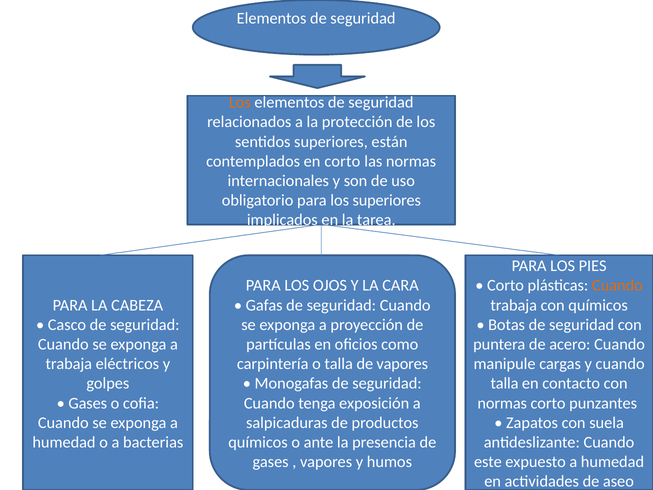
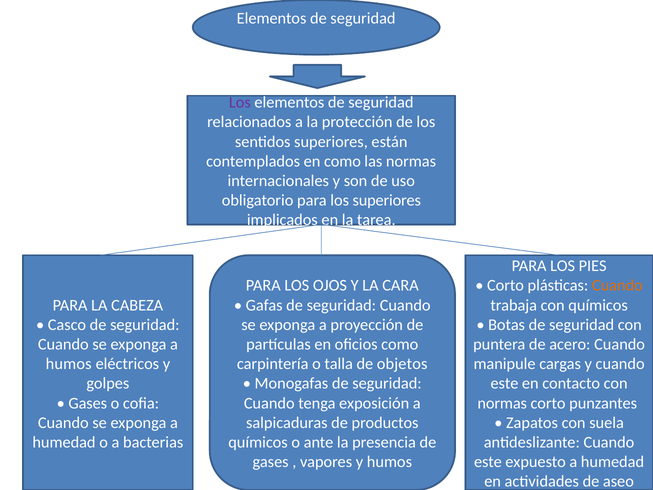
Los at (240, 102) colour: orange -> purple
en corto: corto -> como
trabaja at (69, 364): trabaja -> humos
de vapores: vapores -> objetos
talla at (505, 383): talla -> este
